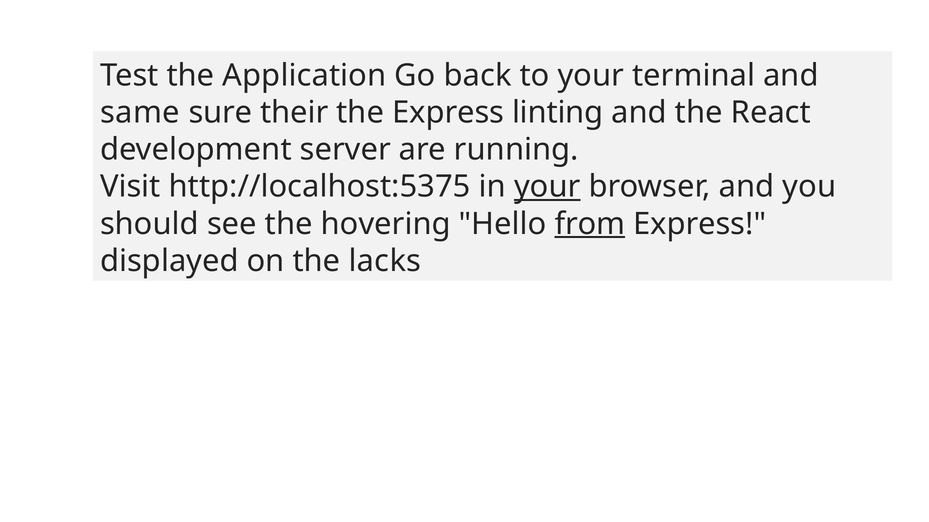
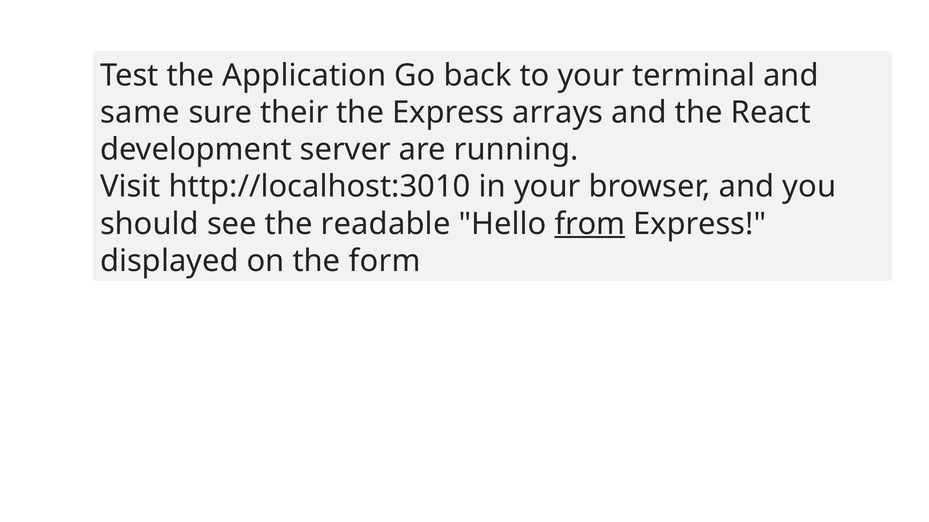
linting: linting -> arrays
http://localhost:5375: http://localhost:5375 -> http://localhost:3010
your at (547, 187) underline: present -> none
hovering: hovering -> readable
lacks: lacks -> form
